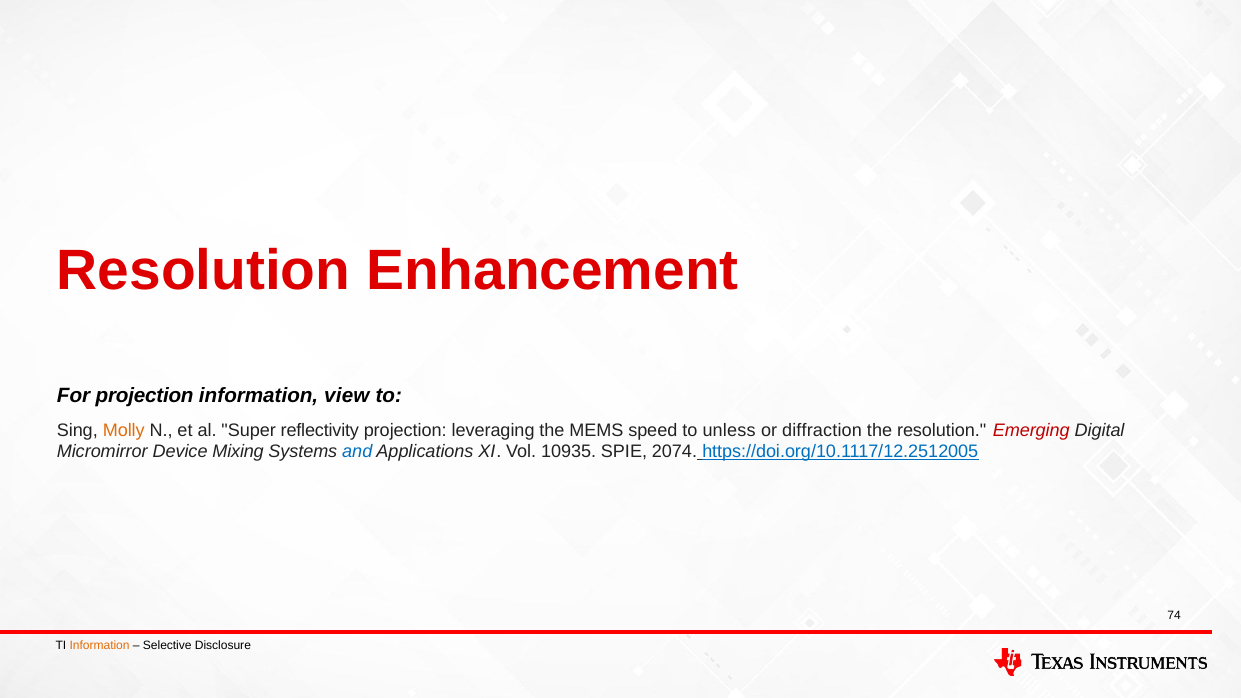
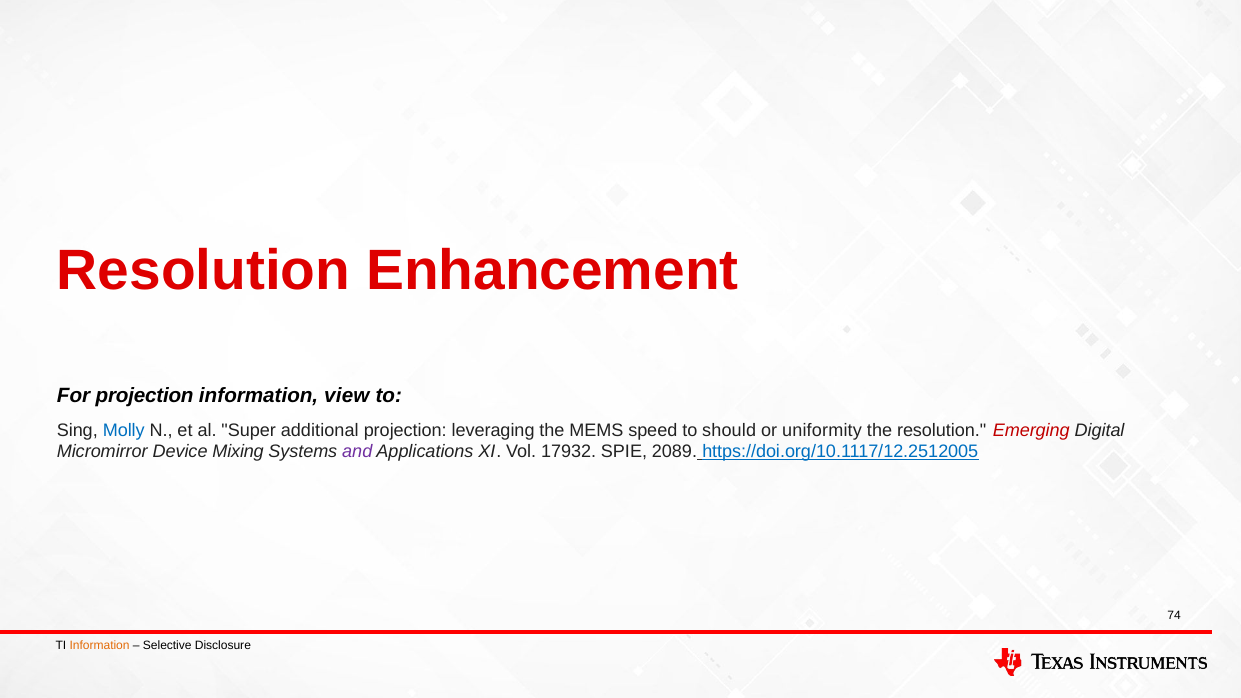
Molly colour: orange -> blue
reflectivity: reflectivity -> additional
unless: unless -> should
diffraction: diffraction -> uniformity
and colour: blue -> purple
10935: 10935 -> 17932
2074: 2074 -> 2089
